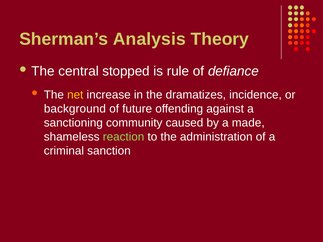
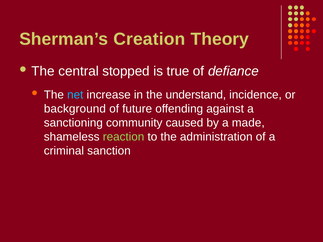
Analysis: Analysis -> Creation
rule: rule -> true
net colour: yellow -> light blue
dramatizes: dramatizes -> understand
